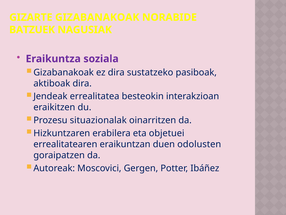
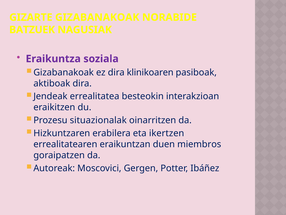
sustatzeko: sustatzeko -> klinikoaren
objetuei: objetuei -> ikertzen
odolusten: odolusten -> miembros
